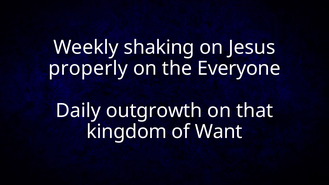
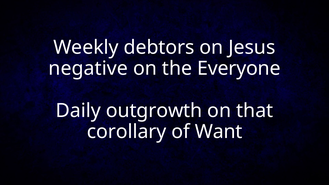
shaking: shaking -> debtors
properly: properly -> negative
kingdom: kingdom -> corollary
